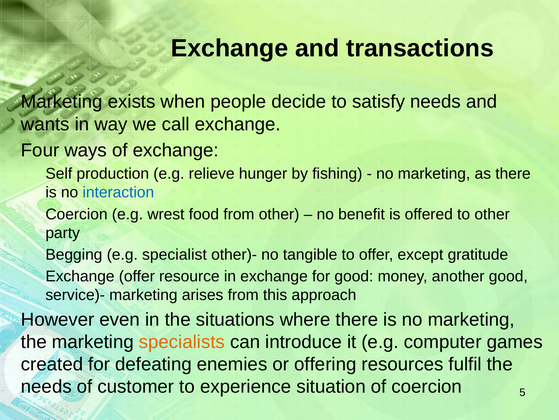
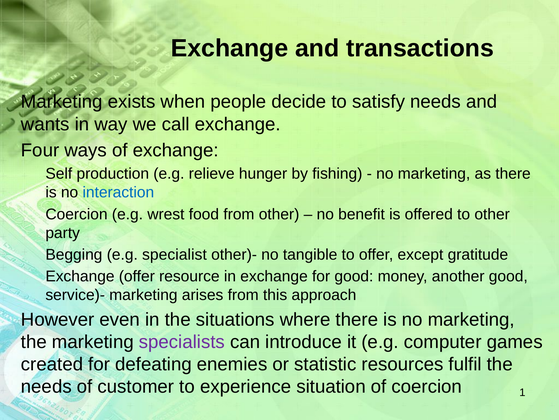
specialists colour: orange -> purple
offering: offering -> statistic
5: 5 -> 1
